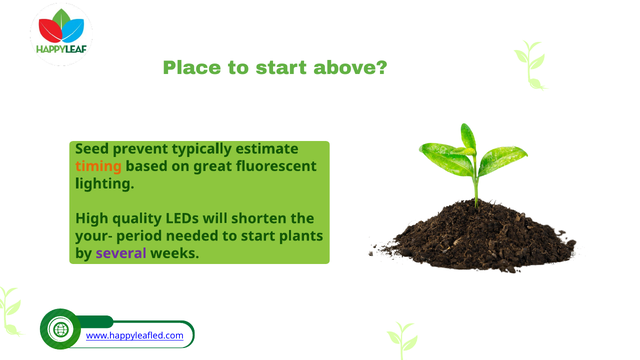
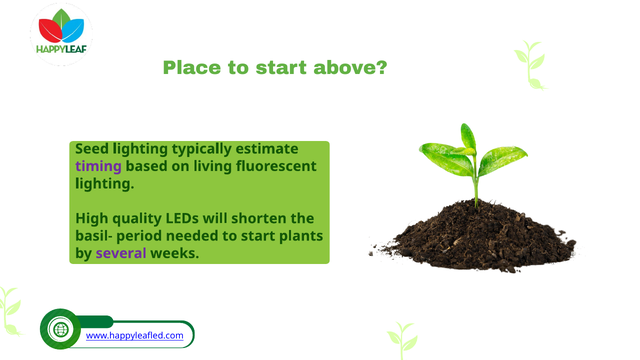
Seed prevent: prevent -> lighting
timing colour: orange -> purple
great: great -> living
your-: your- -> basil-
